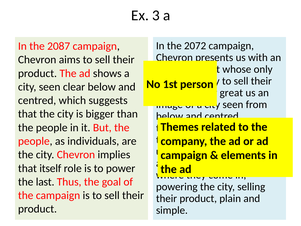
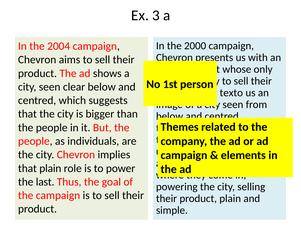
2072: 2072 -> 2000
2087: 2087 -> 2004
great: great -> texto
that itself: itself -> plain
